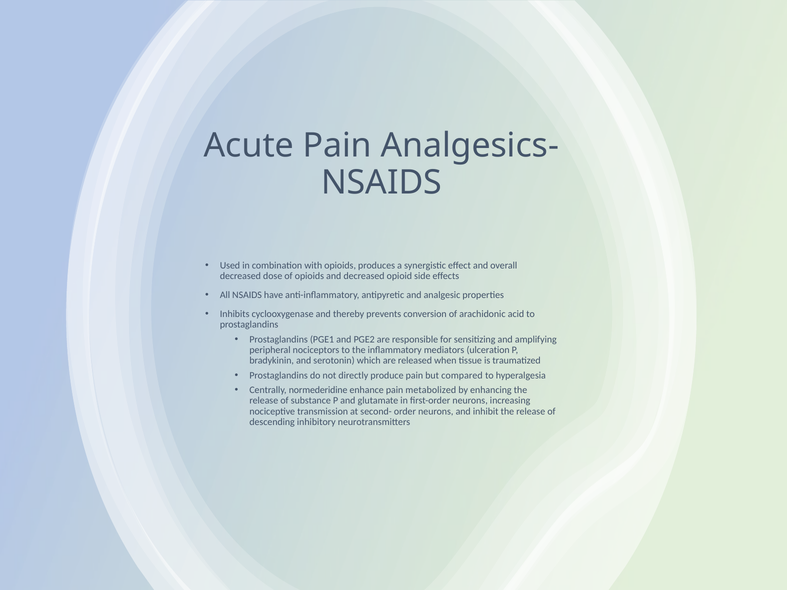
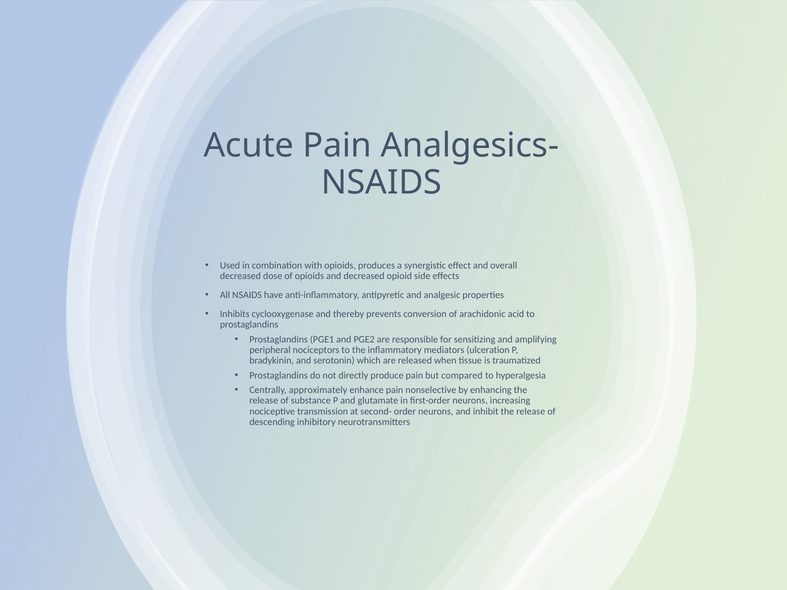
normederidine: normederidine -> approximately
metabolized: metabolized -> nonselective
